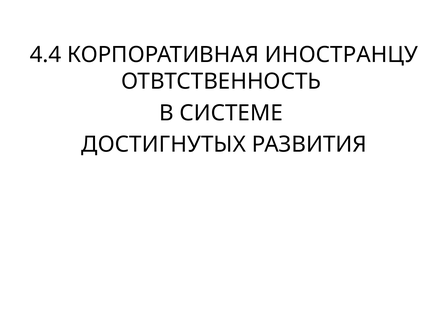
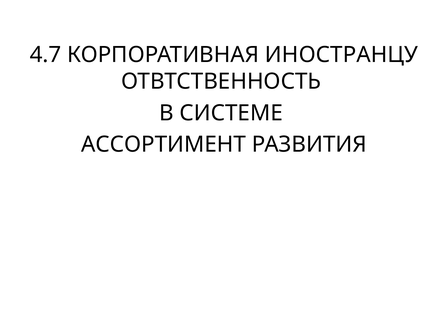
4.4: 4.4 -> 4.7
ДОСТИГНУТЫХ: ДОСТИГНУТЫХ -> АССОРТИМЕНТ
